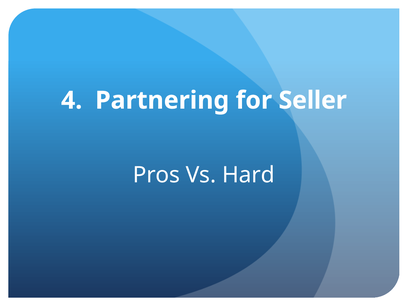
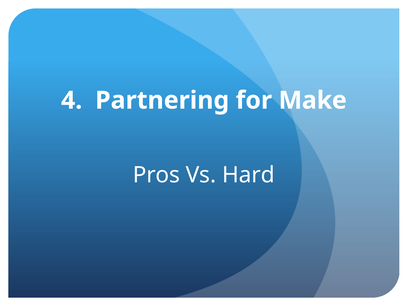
Seller: Seller -> Make
